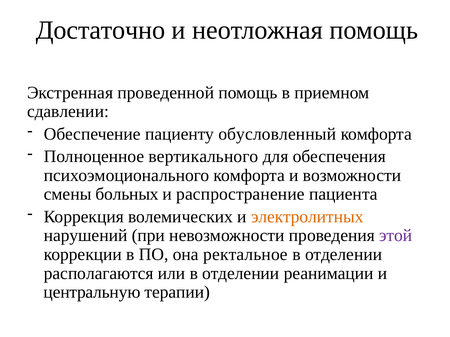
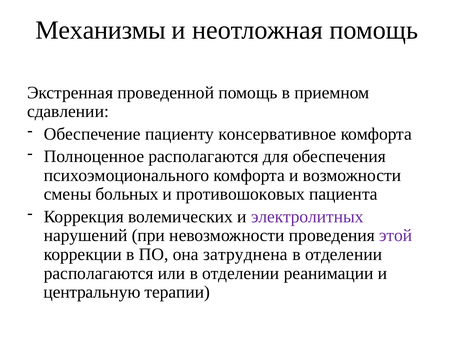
Достаточно: Достаточно -> Механизмы
обусловленный: обусловленный -> консервативное
Полноценное вертикального: вертикального -> располагаются
распространение: распространение -> противошоковых
электролитных colour: orange -> purple
ректальное: ректальное -> затруднена
